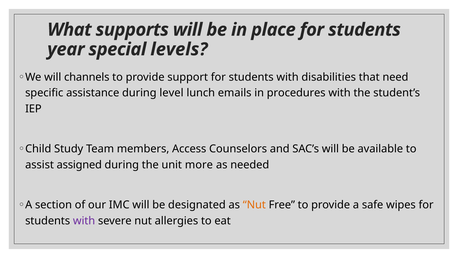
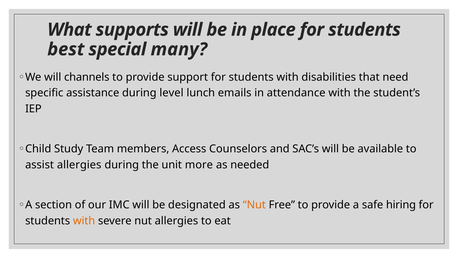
year: year -> best
levels: levels -> many
procedures: procedures -> attendance
assist assigned: assigned -> allergies
wipes: wipes -> hiring
with at (84, 221) colour: purple -> orange
